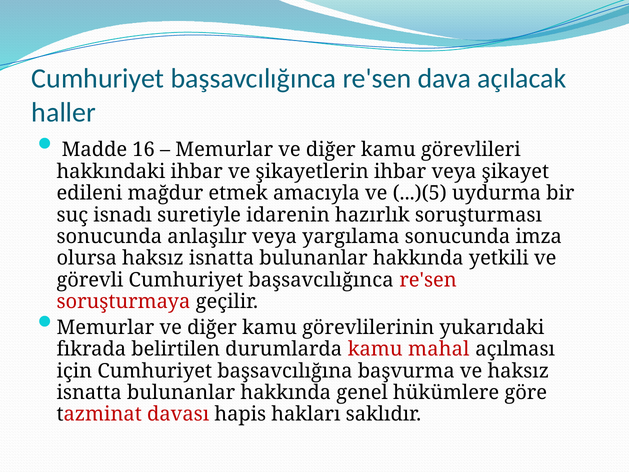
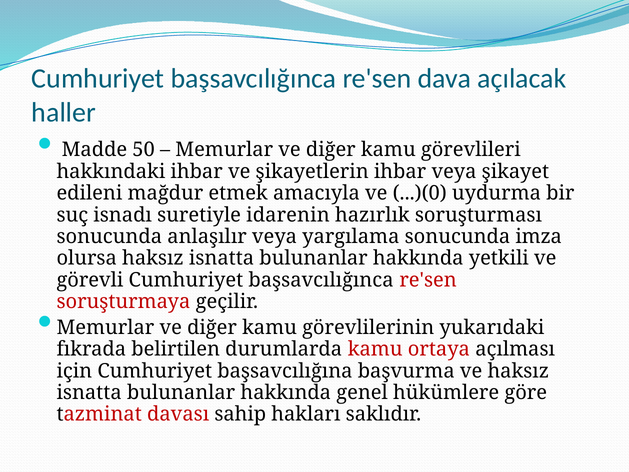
16: 16 -> 50
...)(5: ...)(5 -> ...)(0
mahal: mahal -> ortaya
hapis: hapis -> sahip
